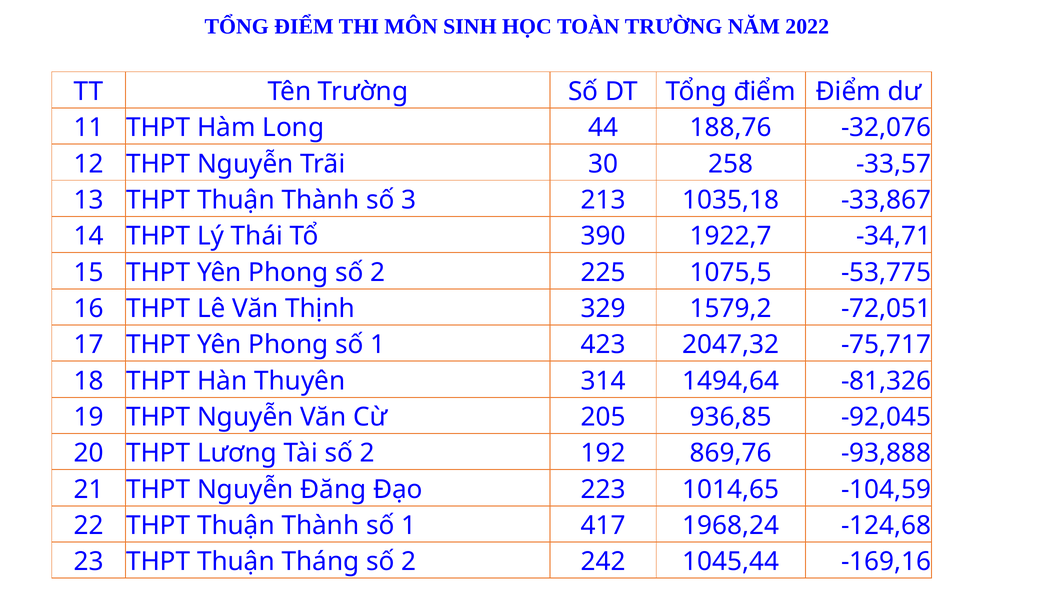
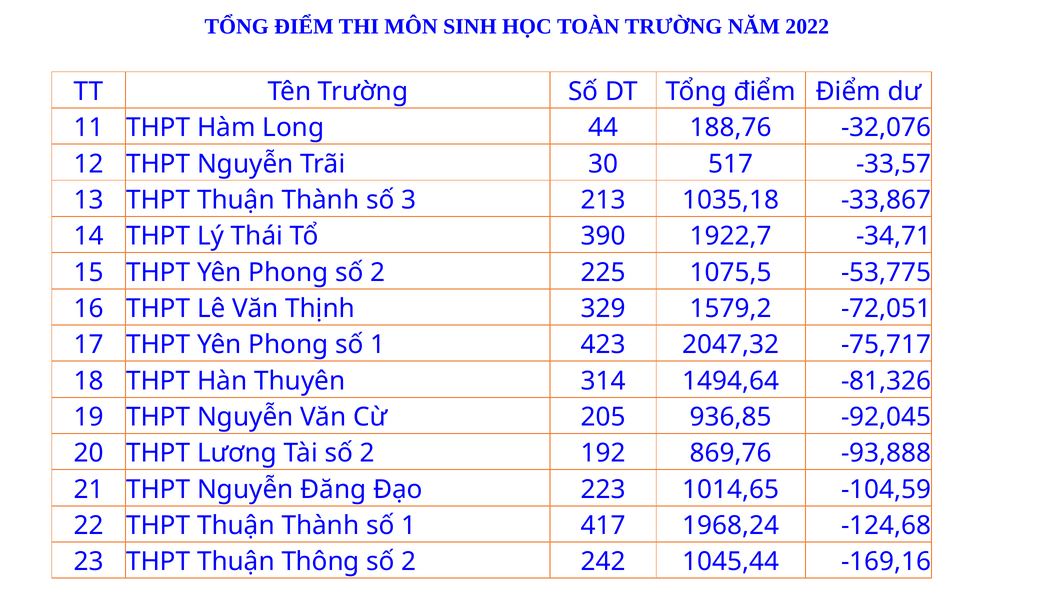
258: 258 -> 517
Tháng: Tháng -> Thông
